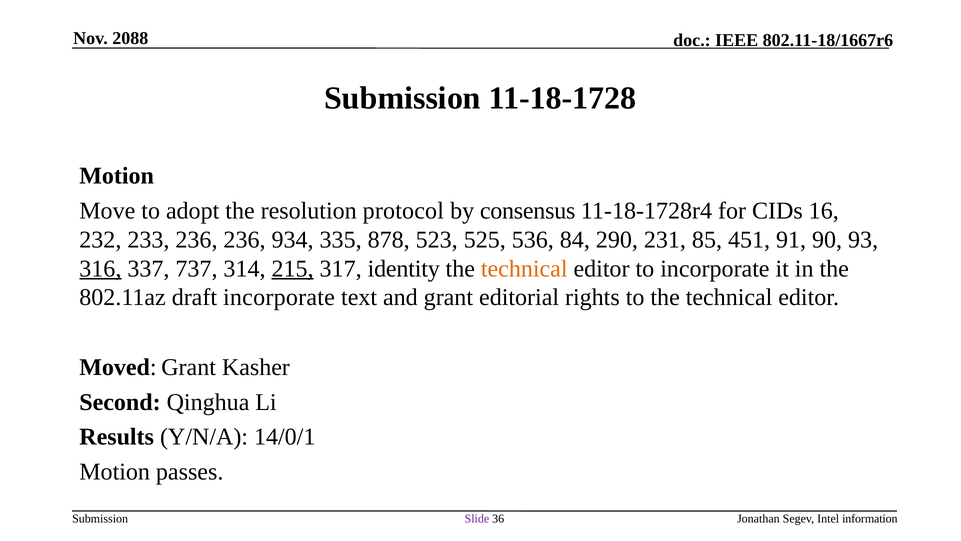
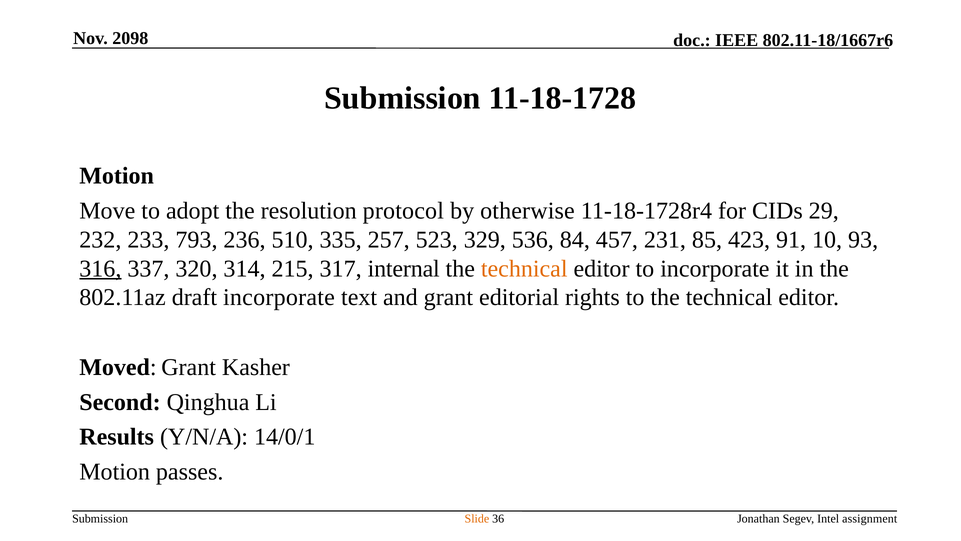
2088: 2088 -> 2098
consensus: consensus -> otherwise
16: 16 -> 29
233 236: 236 -> 793
934: 934 -> 510
878: 878 -> 257
525: 525 -> 329
290: 290 -> 457
451: 451 -> 423
90: 90 -> 10
737: 737 -> 320
215 underline: present -> none
identity: identity -> internal
Slide colour: purple -> orange
information: information -> assignment
